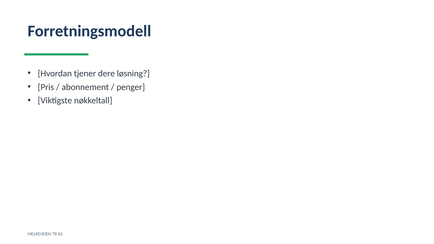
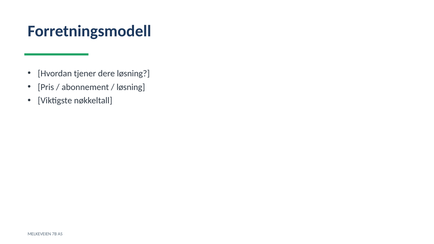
penger at (131, 87): penger -> løsning
